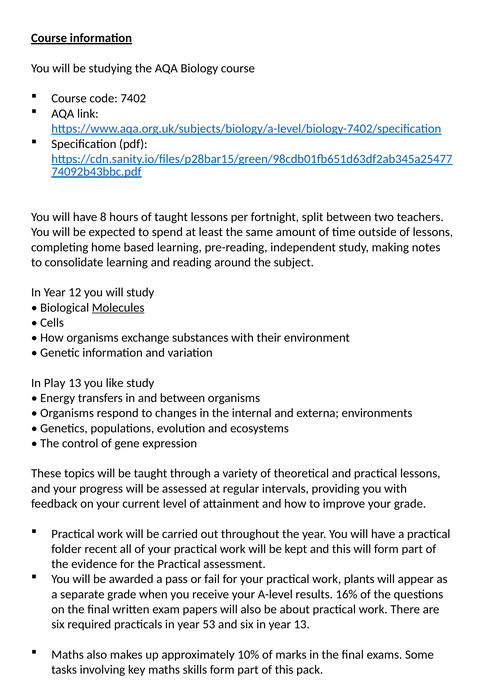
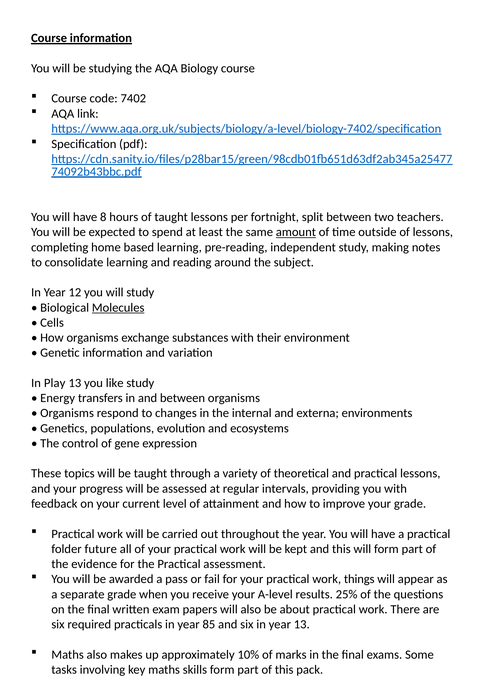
amount underline: none -> present
recent: recent -> future
plants: plants -> things
16%: 16% -> 25%
53: 53 -> 85
